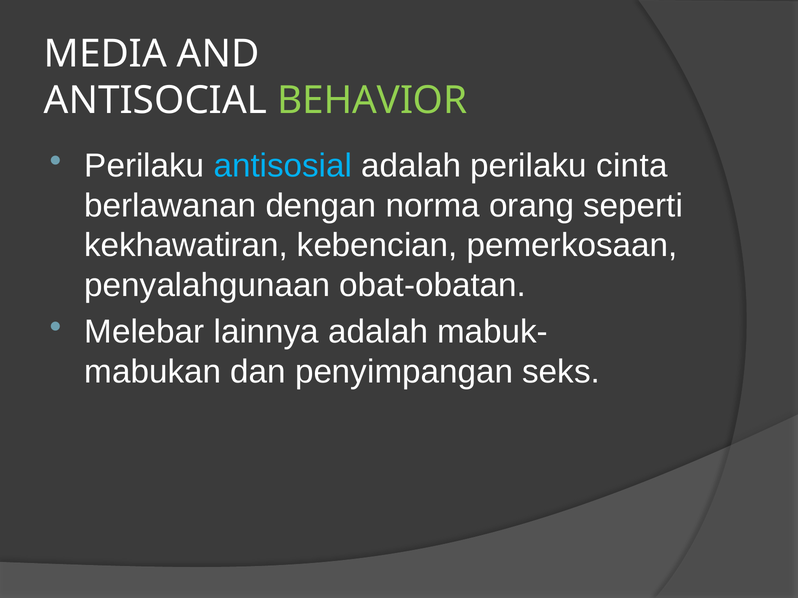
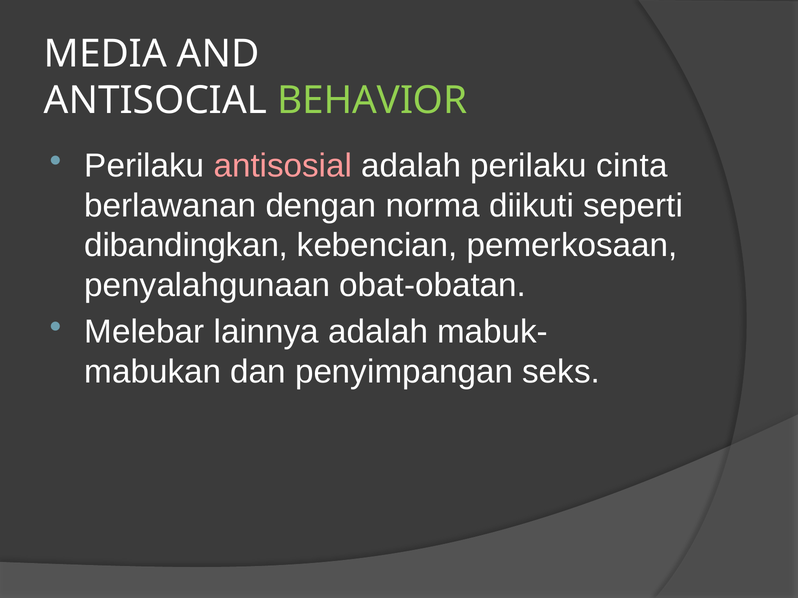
antisosial colour: light blue -> pink
orang: orang -> diikuti
kekhawatiran: kekhawatiran -> dibandingkan
